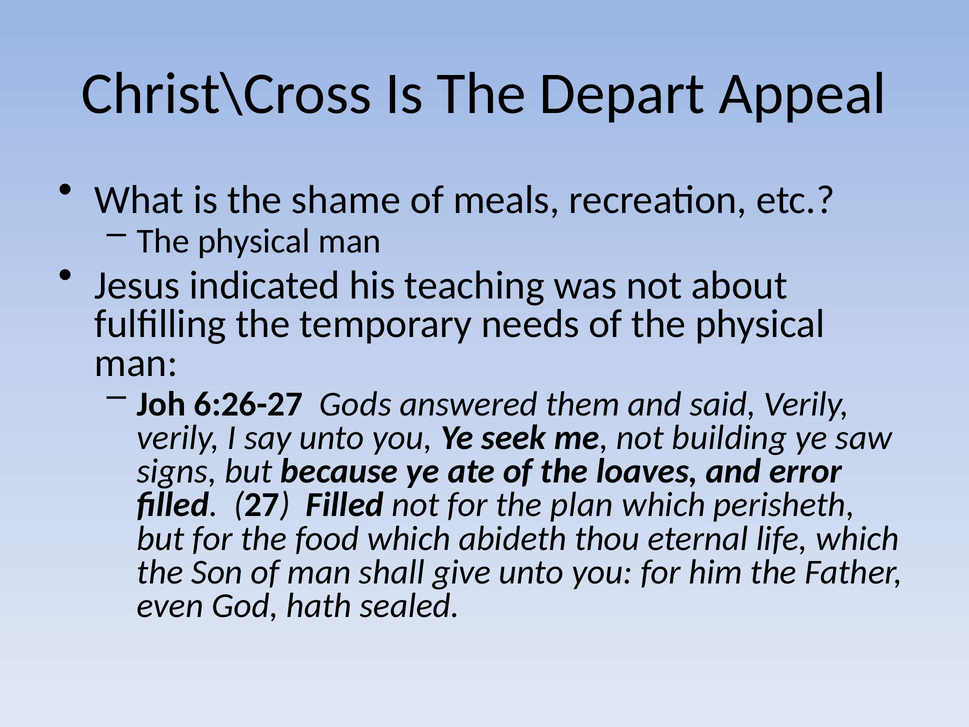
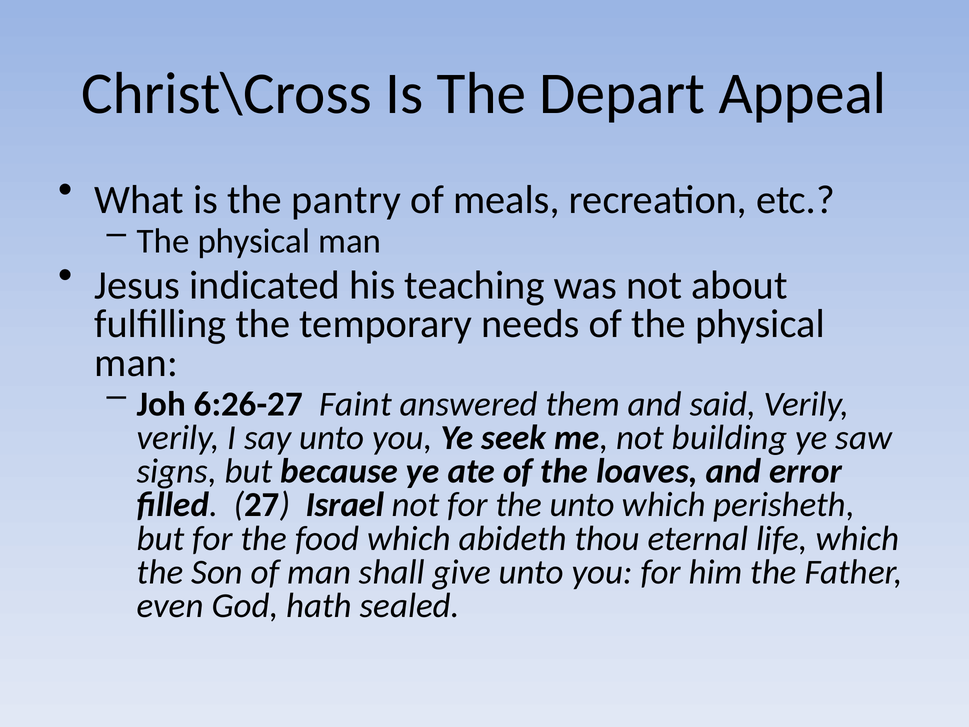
shame: shame -> pantry
Gods: Gods -> Faint
27 Filled: Filled -> Israel
the plan: plan -> unto
